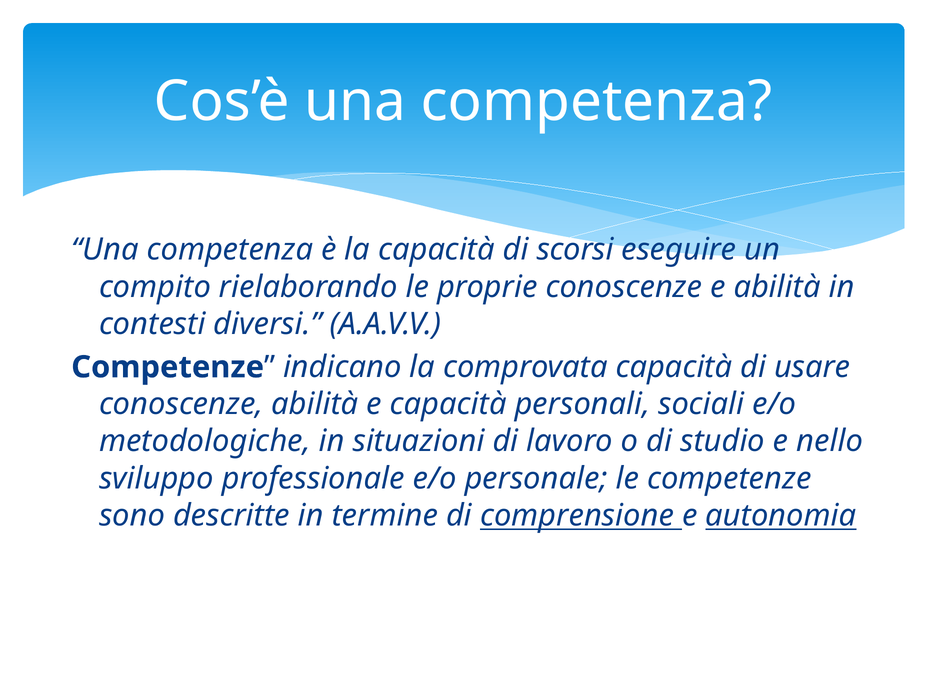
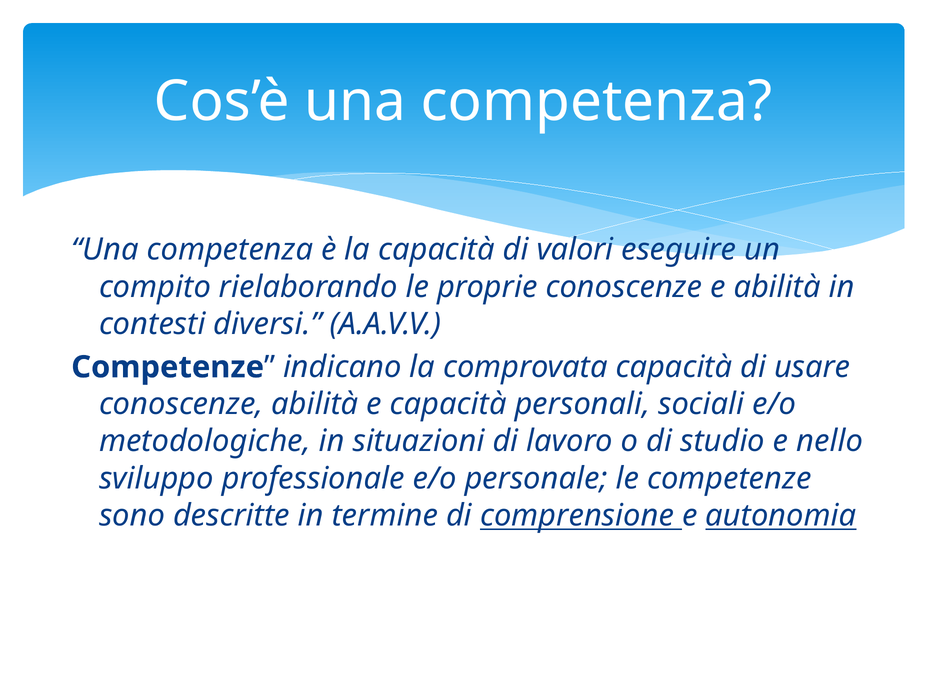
scorsi: scorsi -> valori
